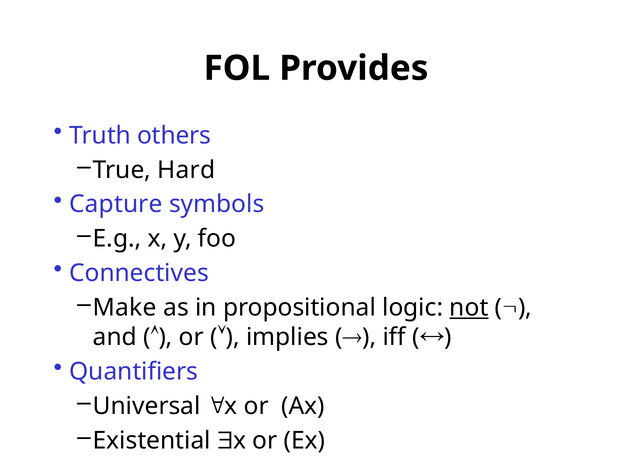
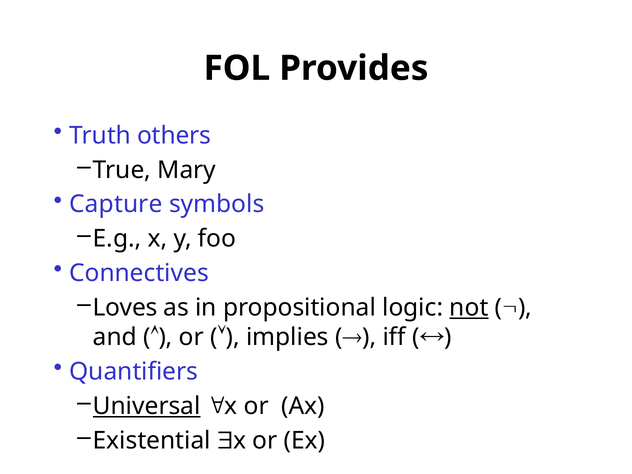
Hard: Hard -> Mary
Make: Make -> Loves
Universal underline: none -> present
